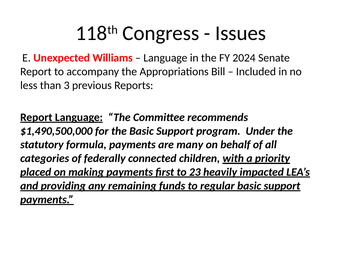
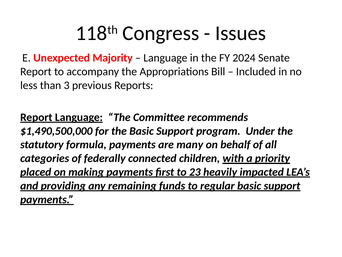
Williams: Williams -> Majority
